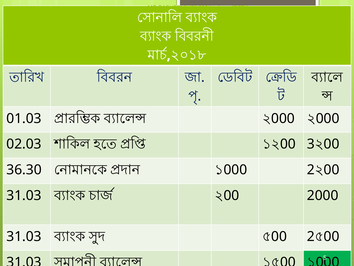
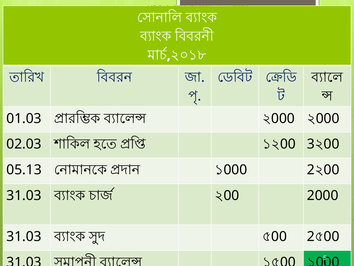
36.30: 36.30 -> 05.13
